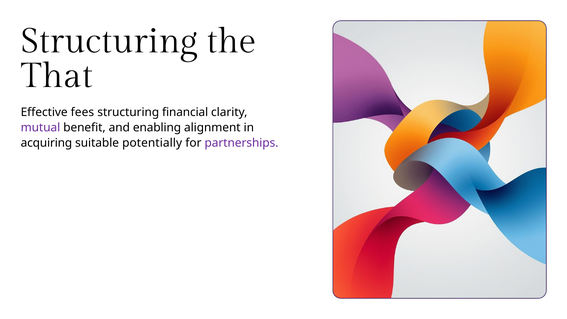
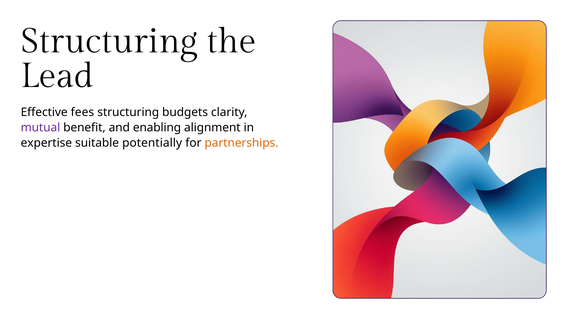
That: That -> Lead
financial: financial -> budgets
acquiring: acquiring -> expertise
partnerships colour: purple -> orange
